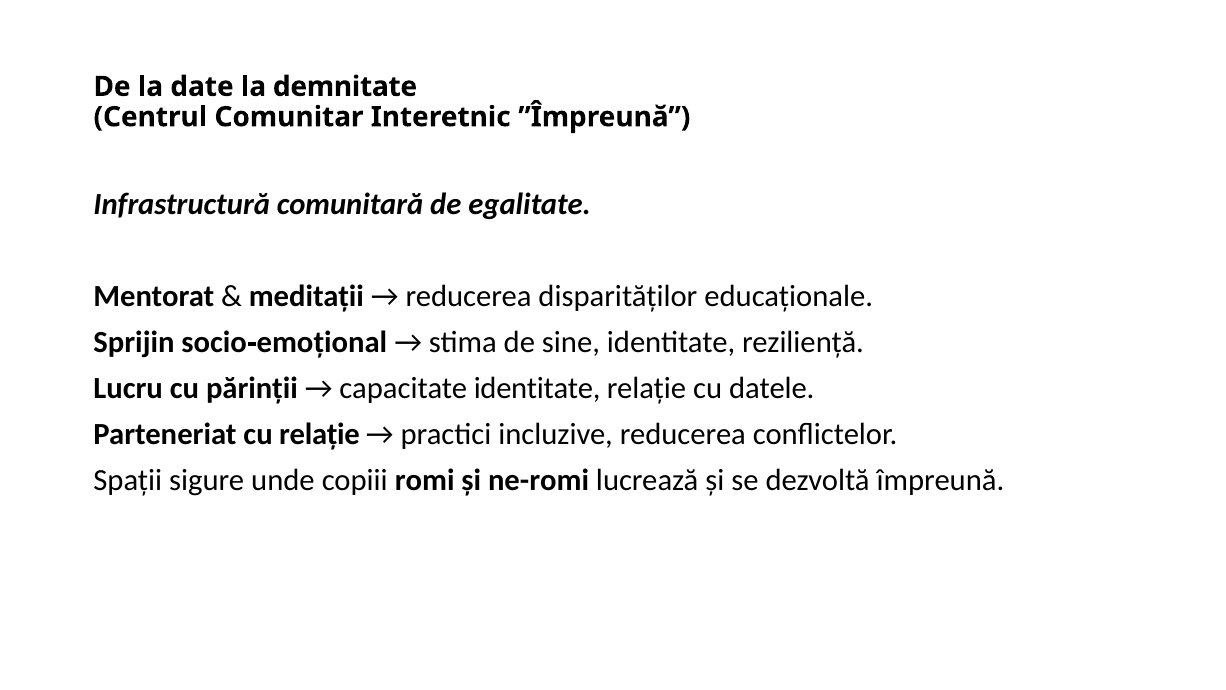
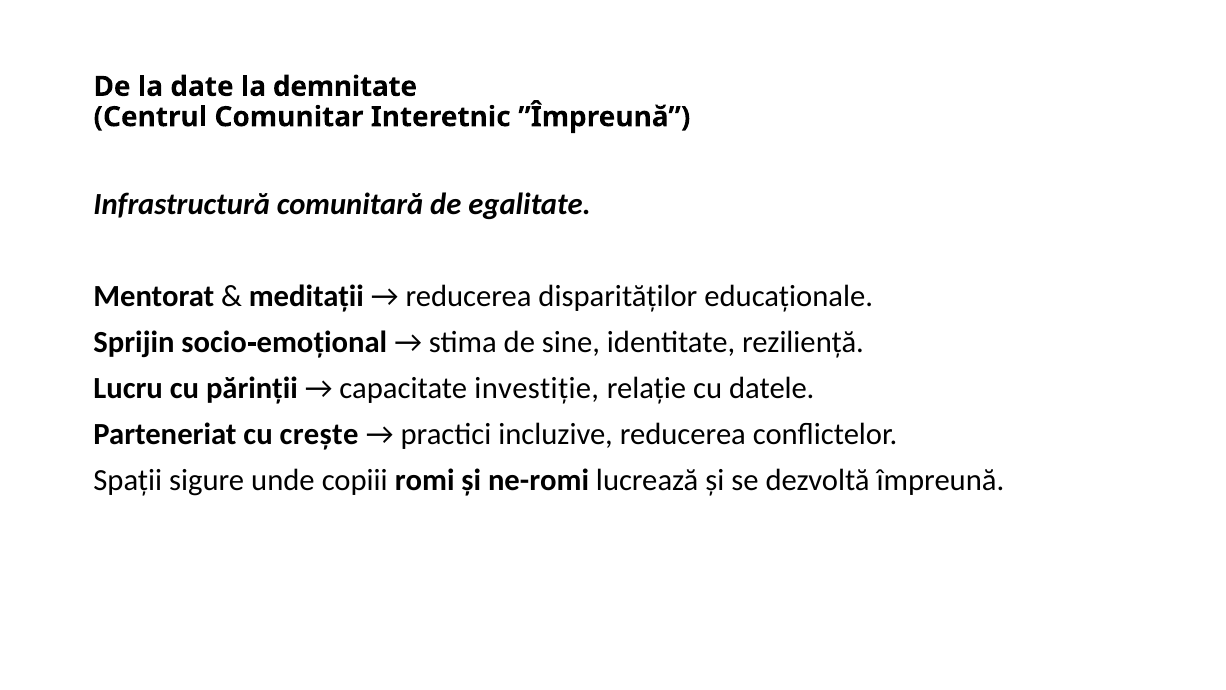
capacitate identitate: identitate -> investiție
cu relație: relație -> crește
